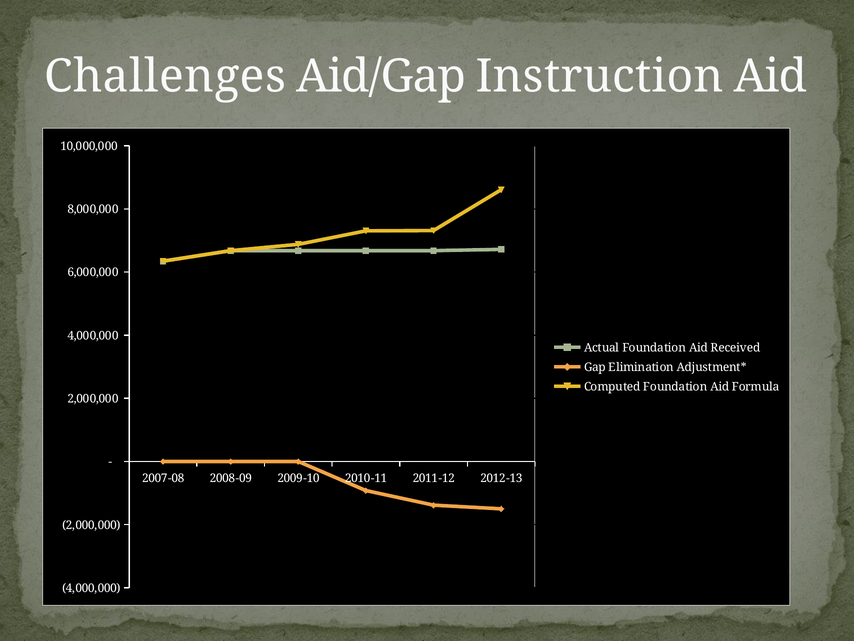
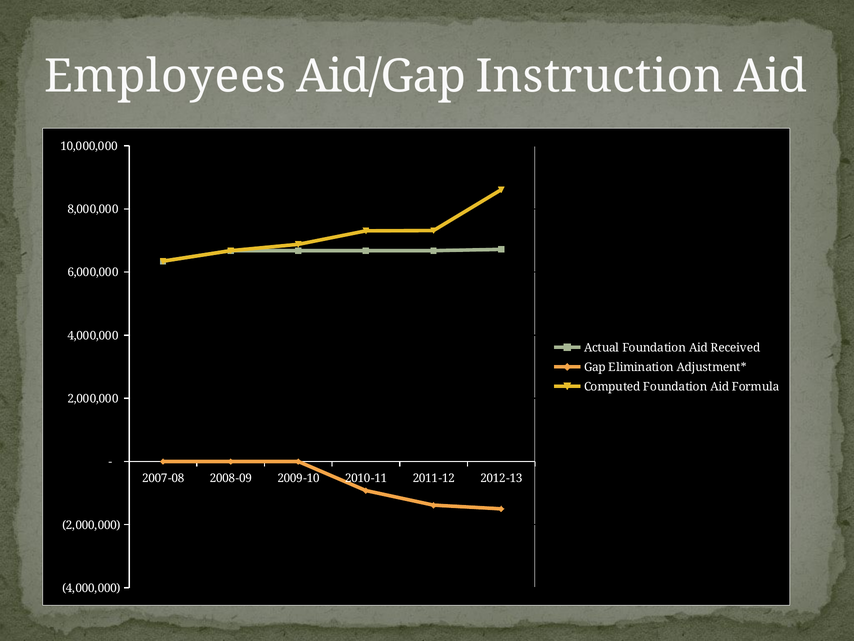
Challenges: Challenges -> Employees
